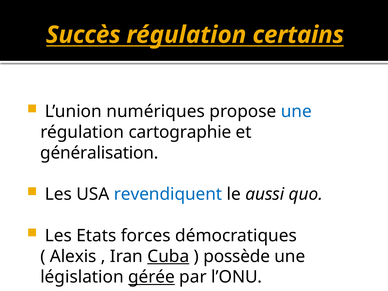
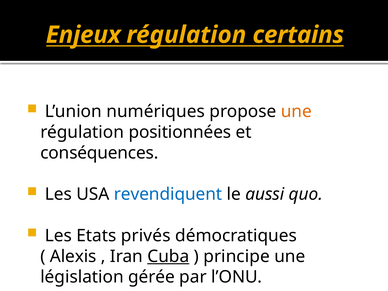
Succès: Succès -> Enjeux
une at (296, 111) colour: blue -> orange
cartographie: cartographie -> positionnées
généralisation: généralisation -> conséquences
forces: forces -> privés
possède: possède -> principe
gérée underline: present -> none
